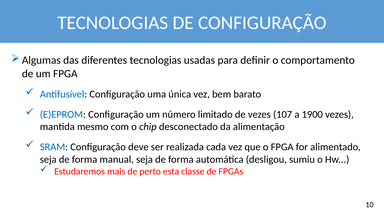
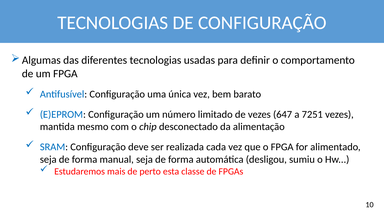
107: 107 -> 647
1900: 1900 -> 7251
